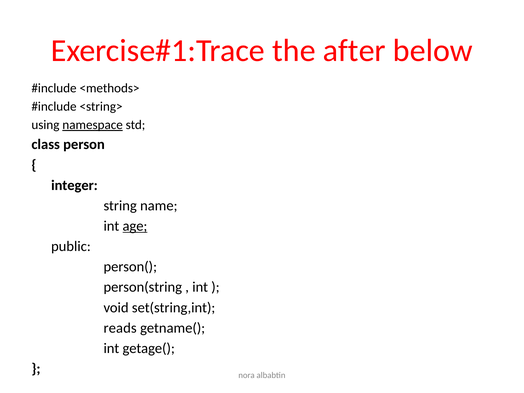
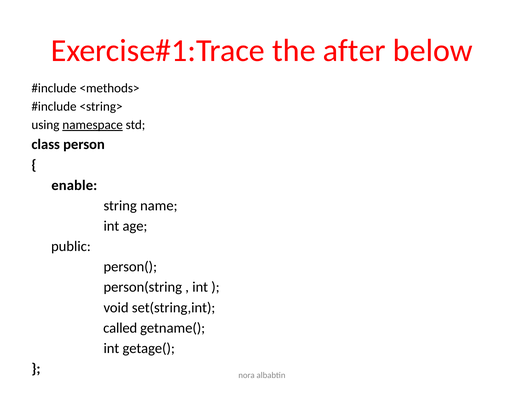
integer: integer -> enable
age underline: present -> none
reads: reads -> called
